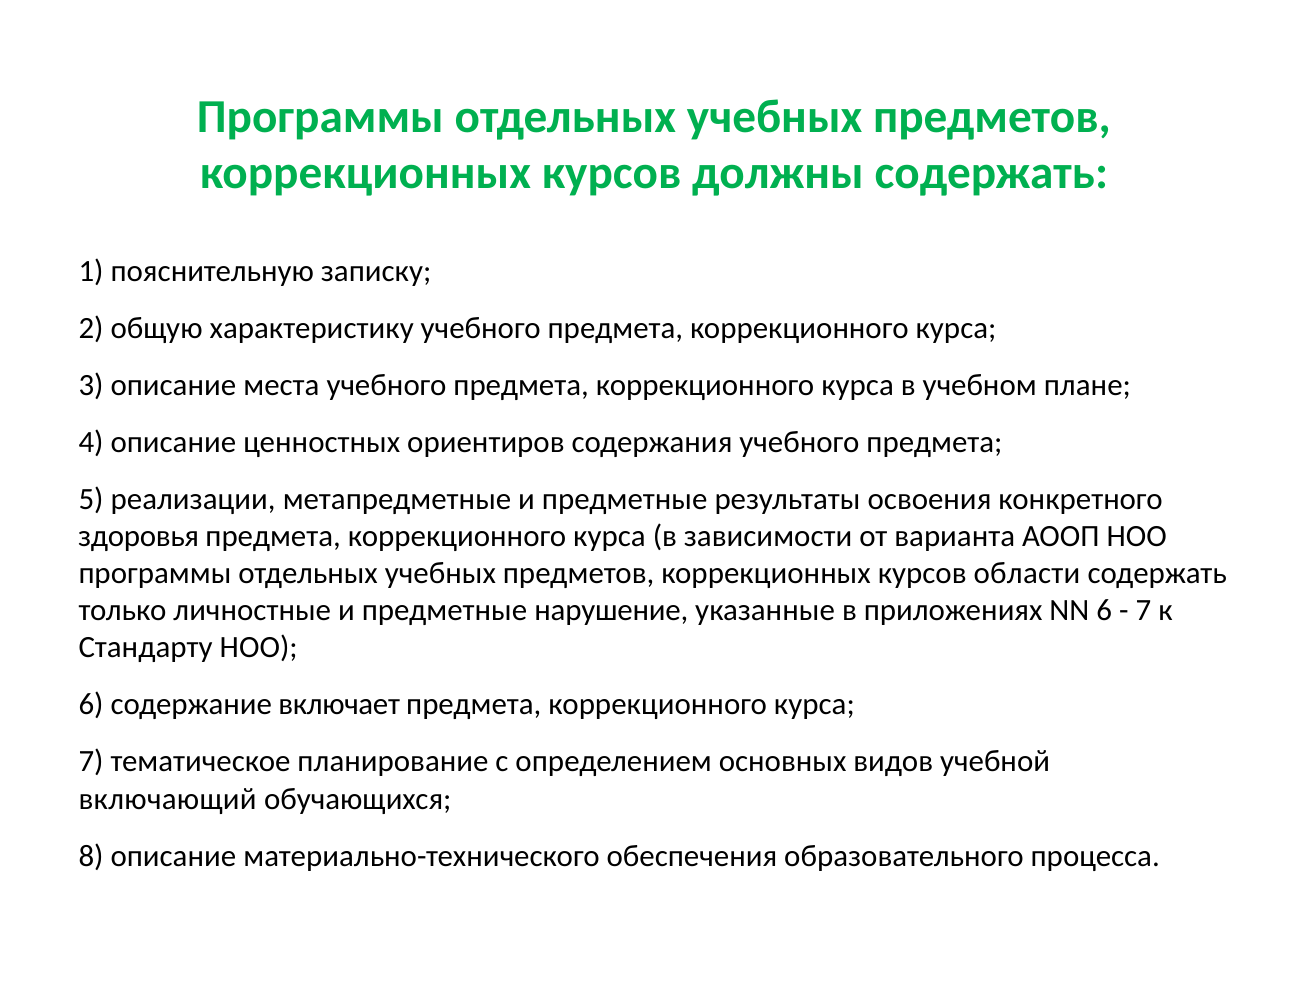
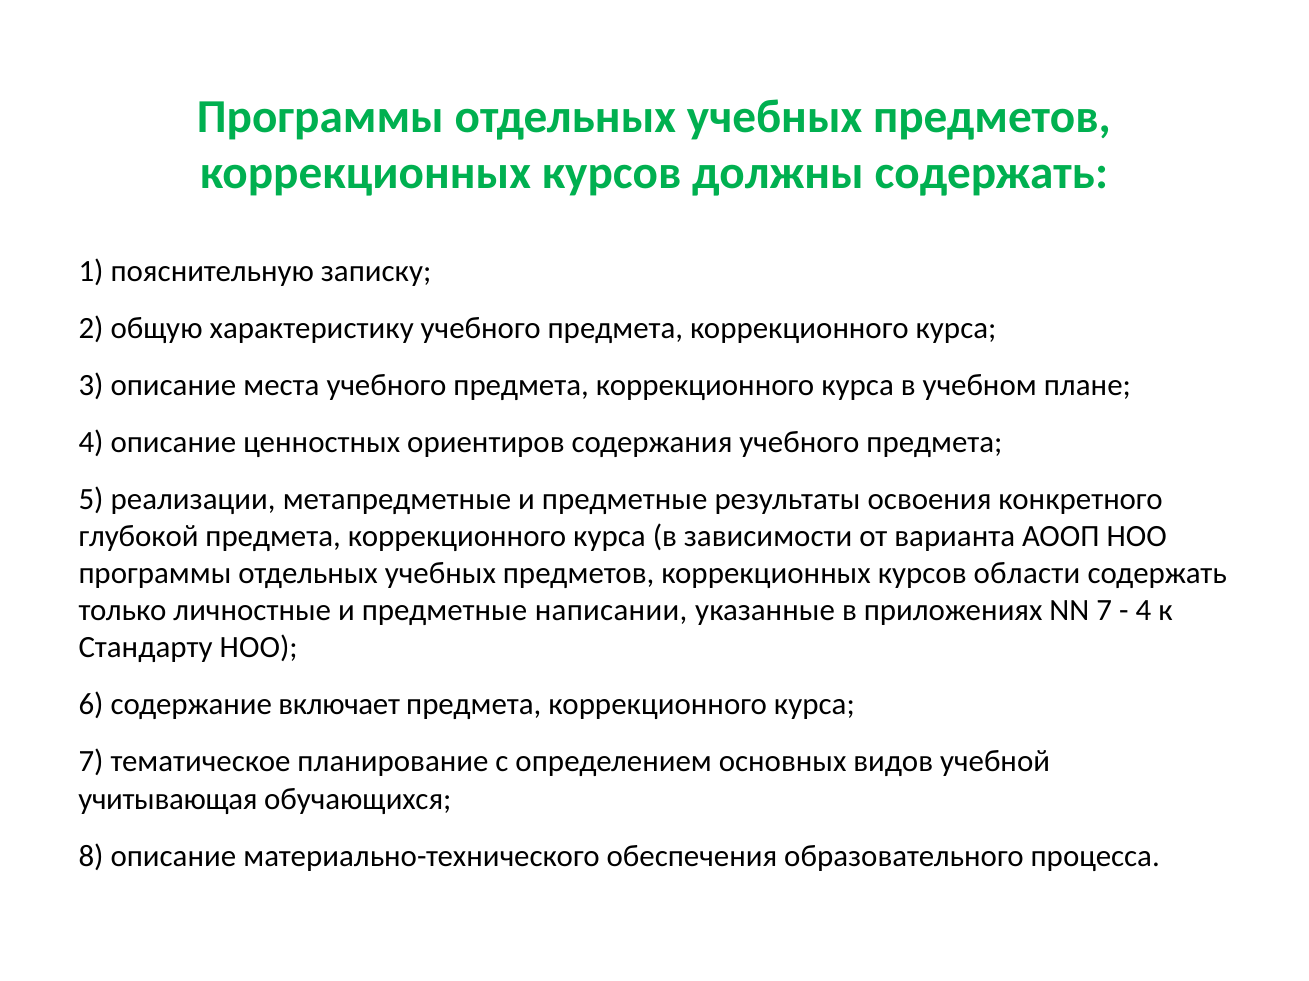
здоровья: здоровья -> глубокой
нарушение: нарушение -> написании
NN 6: 6 -> 7
7 at (1143, 611): 7 -> 4
включающий: включающий -> учитывающая
